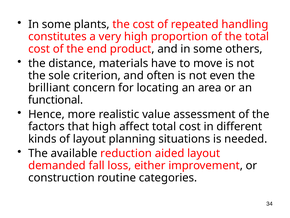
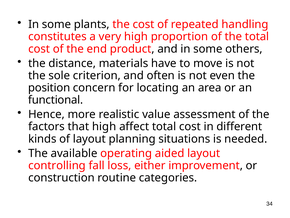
brilliant: brilliant -> position
reduction: reduction -> operating
demanded: demanded -> controlling
